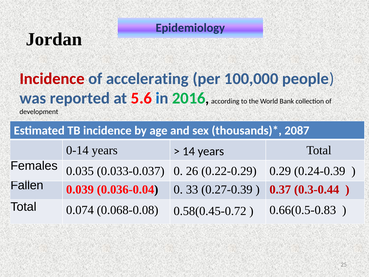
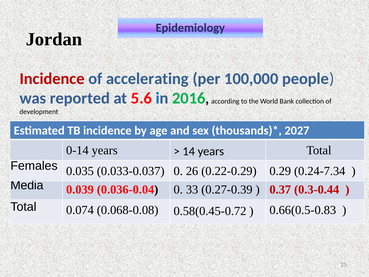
2087: 2087 -> 2027
0.24-0.39: 0.24-0.39 -> 0.24-7.34
Fallen: Fallen -> Media
